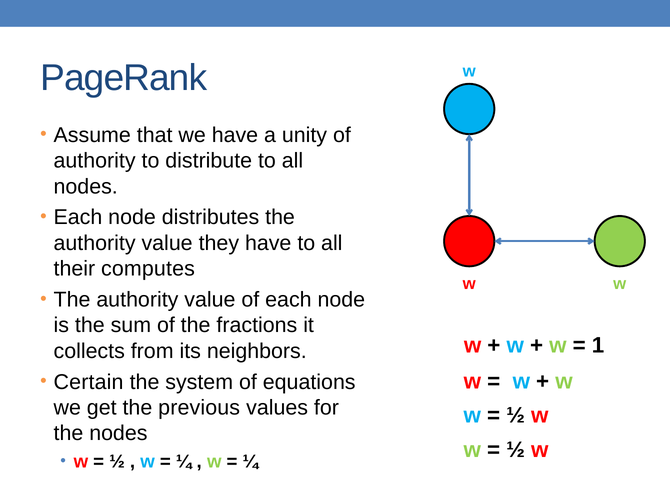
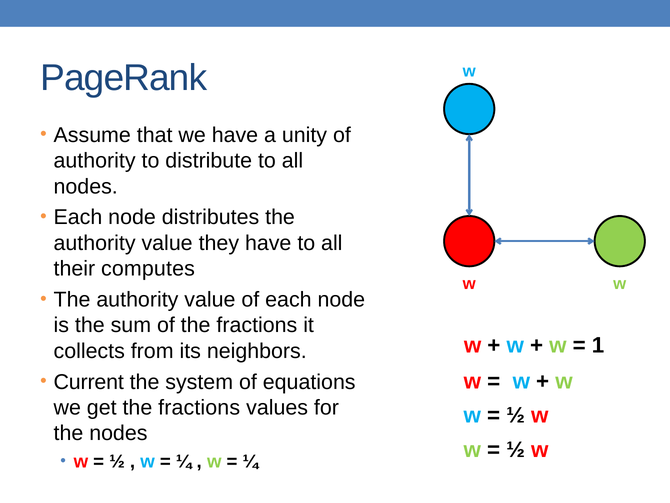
Certain: Certain -> Current
get the previous: previous -> fractions
